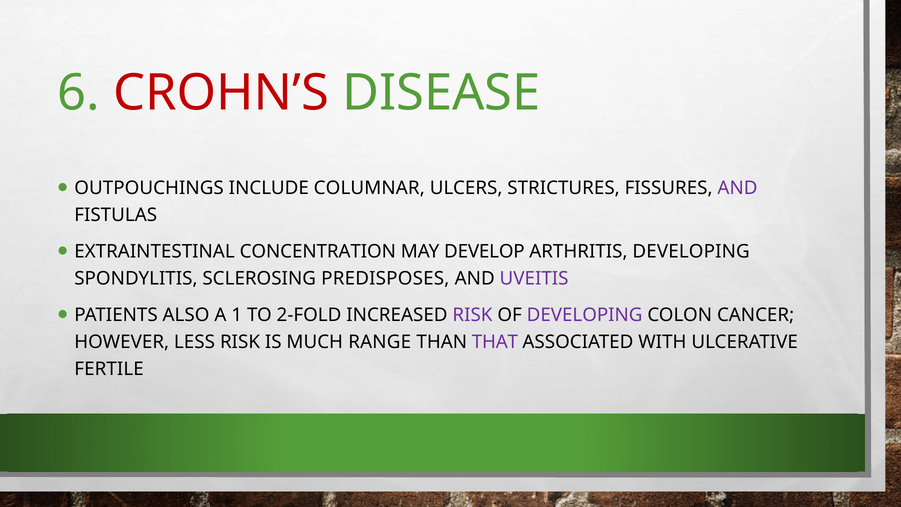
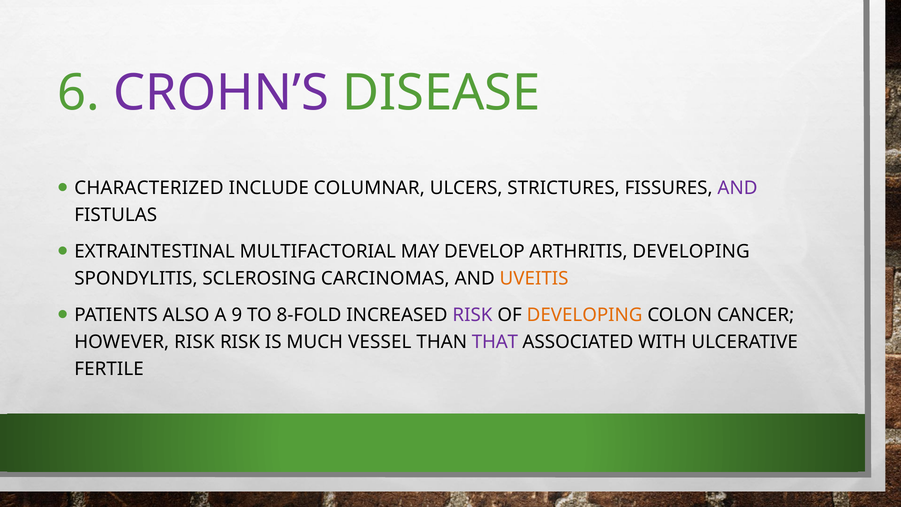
CROHN’S colour: red -> purple
OUTPOUCHINGS: OUTPOUCHINGS -> CHARACTERIZED
CONCENTRATION: CONCENTRATION -> MULTIFACTORIAL
PREDISPOSES: PREDISPOSES -> CARCINOMAS
UVEITIS colour: purple -> orange
1: 1 -> 9
2-FOLD: 2-FOLD -> 8-FOLD
DEVELOPING at (585, 315) colour: purple -> orange
HOWEVER LESS: LESS -> RISK
RANGE: RANGE -> VESSEL
